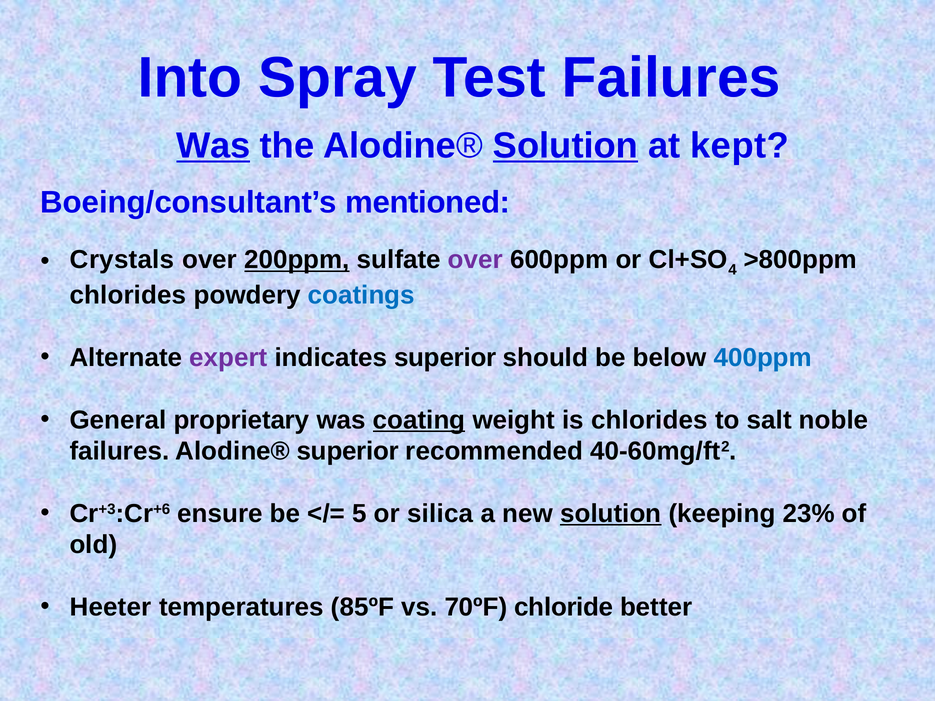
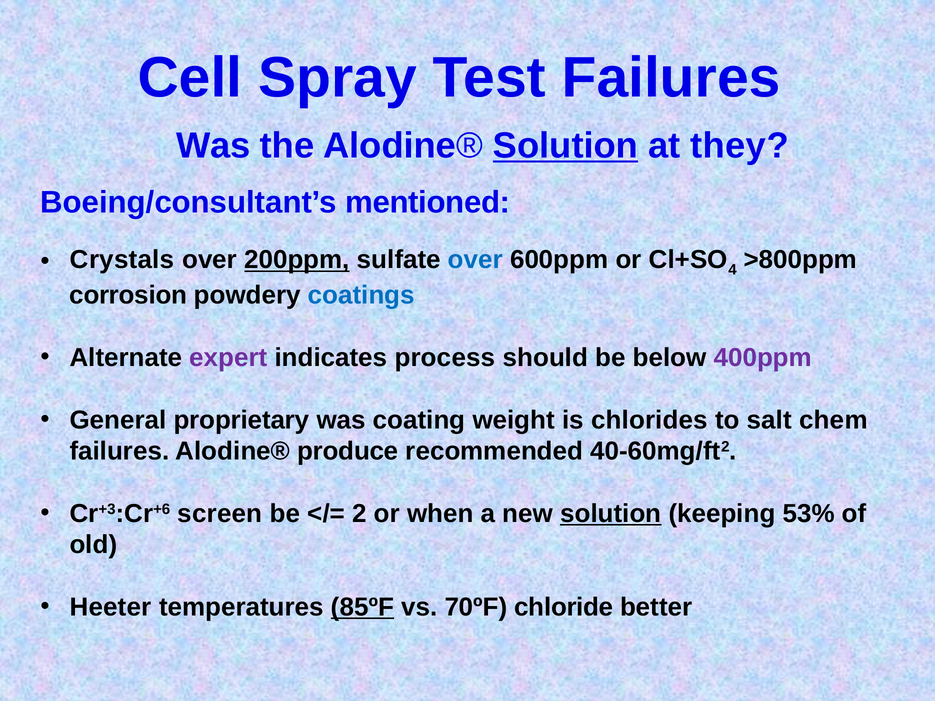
Into: Into -> Cell
Was at (213, 146) underline: present -> none
kept: kept -> they
over at (475, 260) colour: purple -> blue
chlorides at (128, 295): chlorides -> corrosion
indicates superior: superior -> process
400ppm colour: blue -> purple
coating underline: present -> none
noble: noble -> chem
Alodine® superior: superior -> produce
ensure: ensure -> screen
5: 5 -> 2
silica: silica -> when
23%: 23% -> 53%
85ºF underline: none -> present
